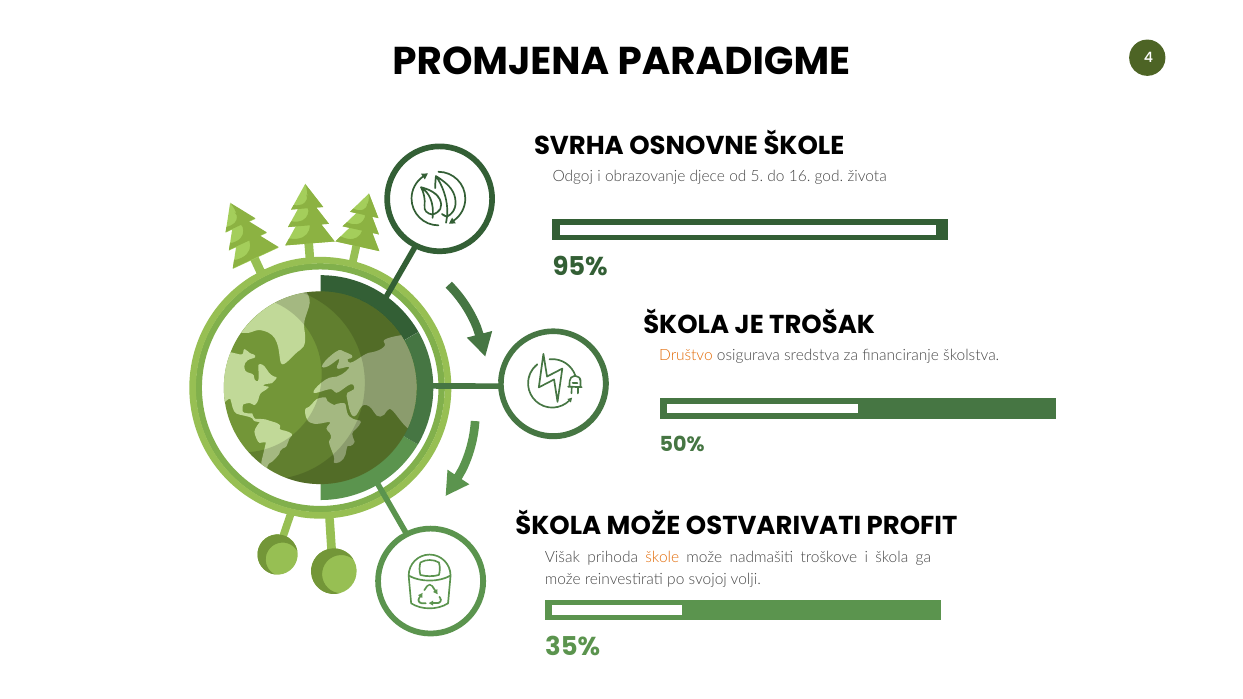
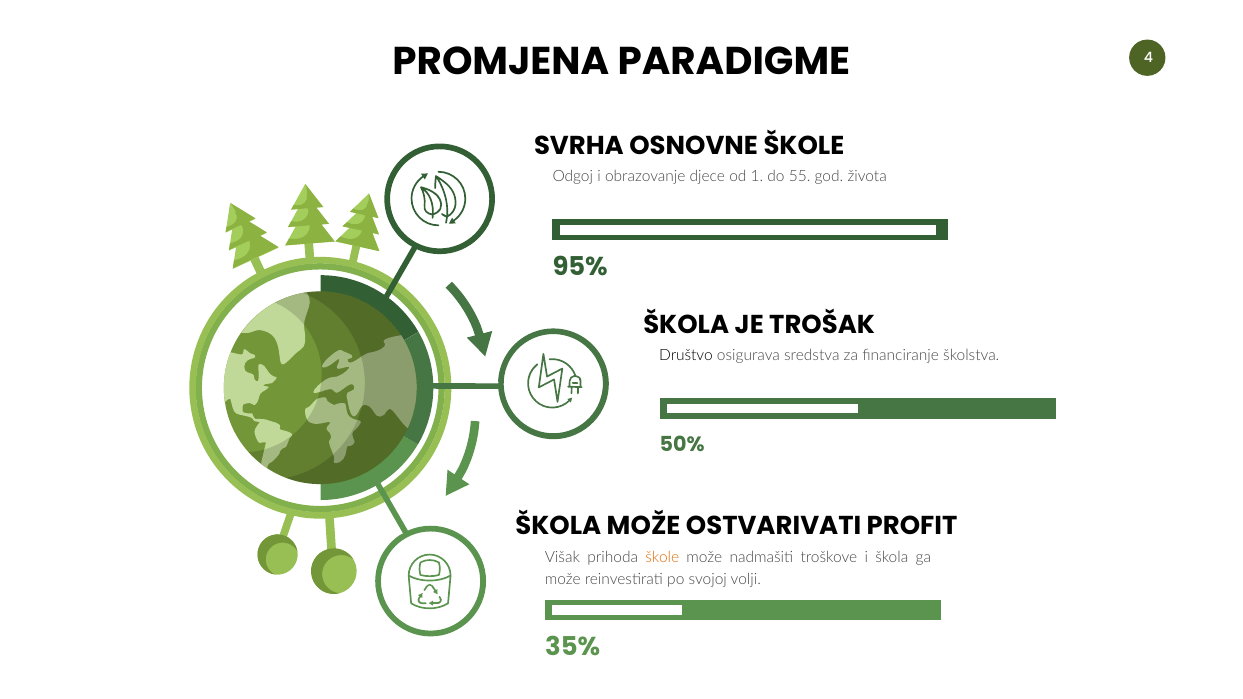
5: 5 -> 1
16: 16 -> 55
Društvo colour: orange -> black
